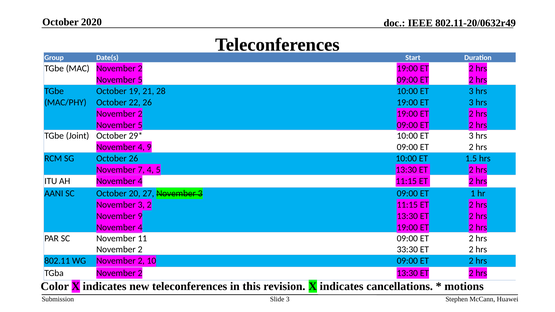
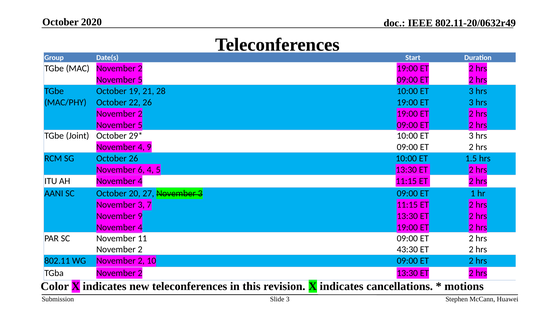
7: 7 -> 6
3 2: 2 -> 7
33:30: 33:30 -> 43:30
